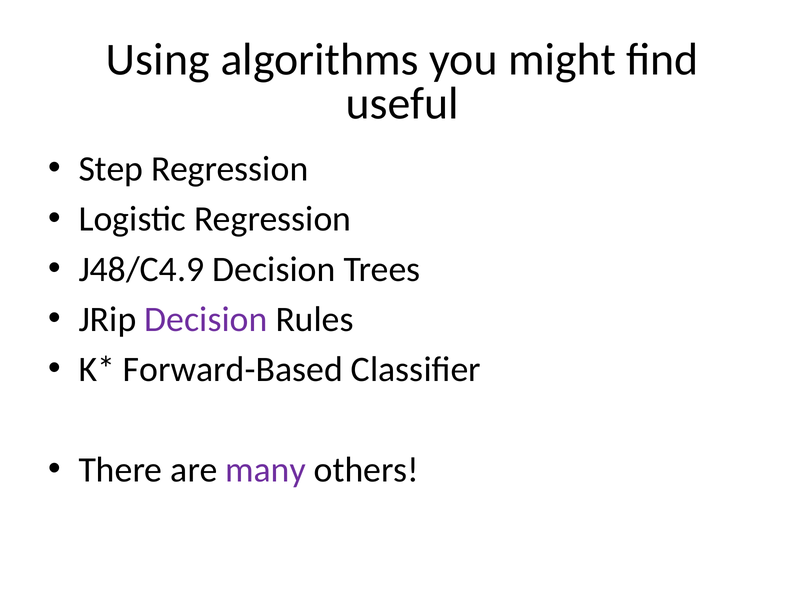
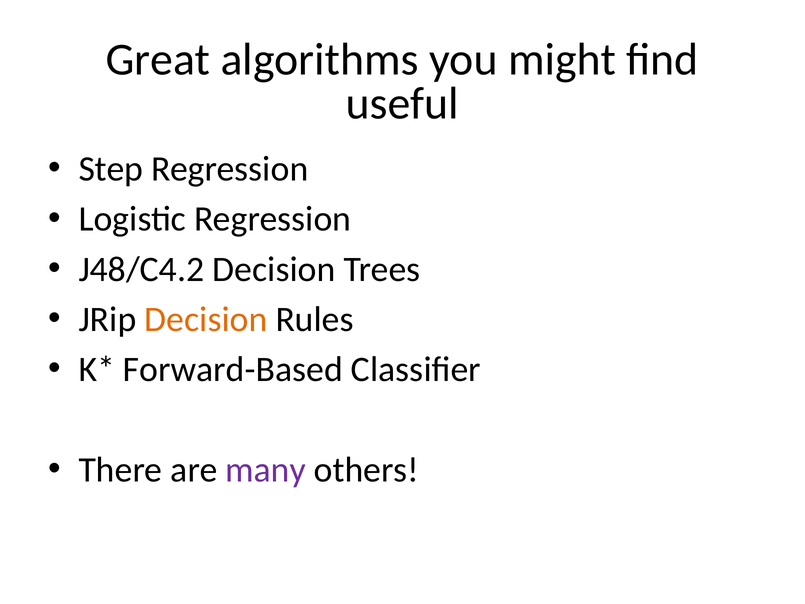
Using: Using -> Great
J48/C4.9: J48/C4.9 -> J48/C4.2
Decision at (206, 319) colour: purple -> orange
